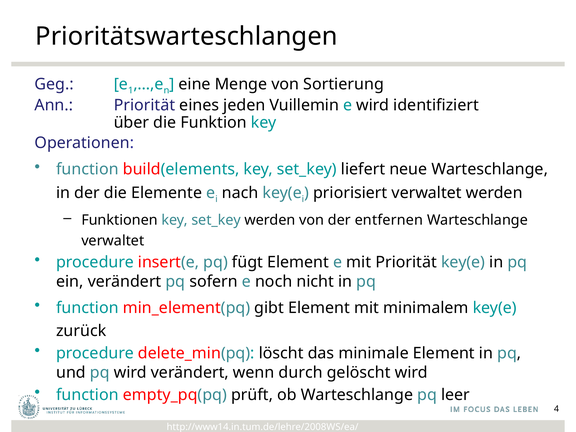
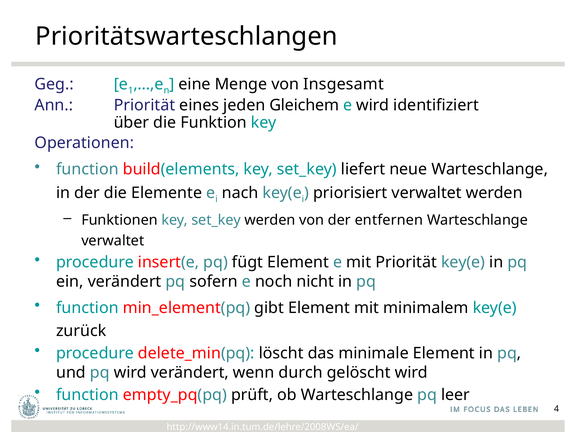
Sortierung: Sortierung -> Insgesamt
Vuillemin: Vuillemin -> Gleichem
